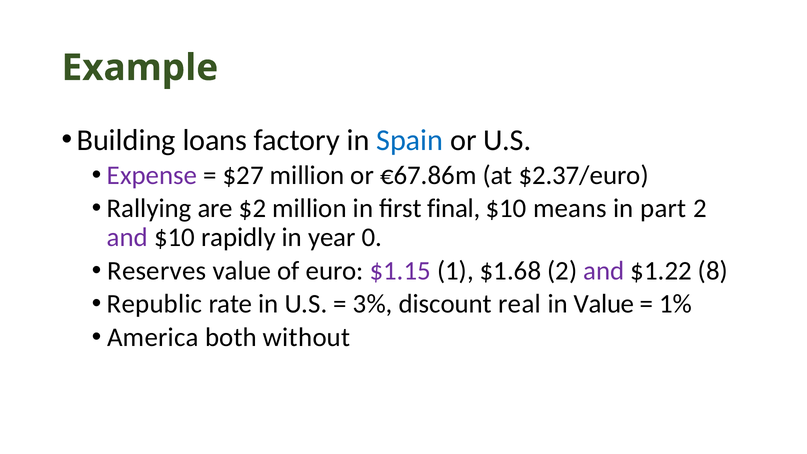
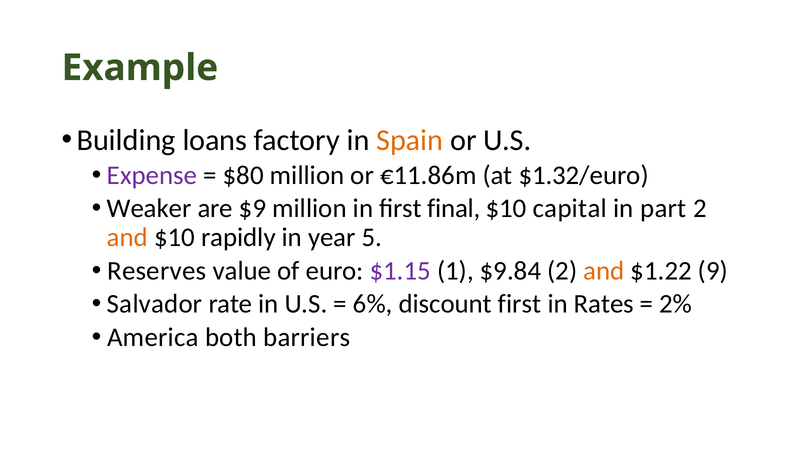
Spain colour: blue -> orange
$27: $27 -> $80
€67.86m: €67.86m -> €11.86m
$2.37/euro: $2.37/euro -> $1.32/euro
Rallying: Rallying -> Weaker
$2: $2 -> $9
means: means -> capital
and at (127, 237) colour: purple -> orange
0: 0 -> 5
$1.68: $1.68 -> $9.84
and at (604, 271) colour: purple -> orange
8: 8 -> 9
Republic: Republic -> Salvador
3%: 3% -> 6%
discount real: real -> first
in Value: Value -> Rates
1%: 1% -> 2%
without: without -> barriers
